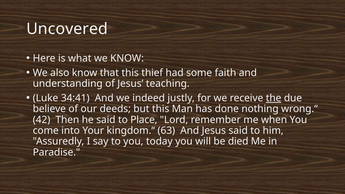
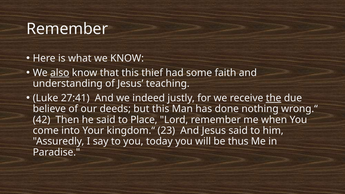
Uncovered at (67, 29): Uncovered -> Remember
also underline: none -> present
34:41: 34:41 -> 27:41
63: 63 -> 23
died: died -> thus
